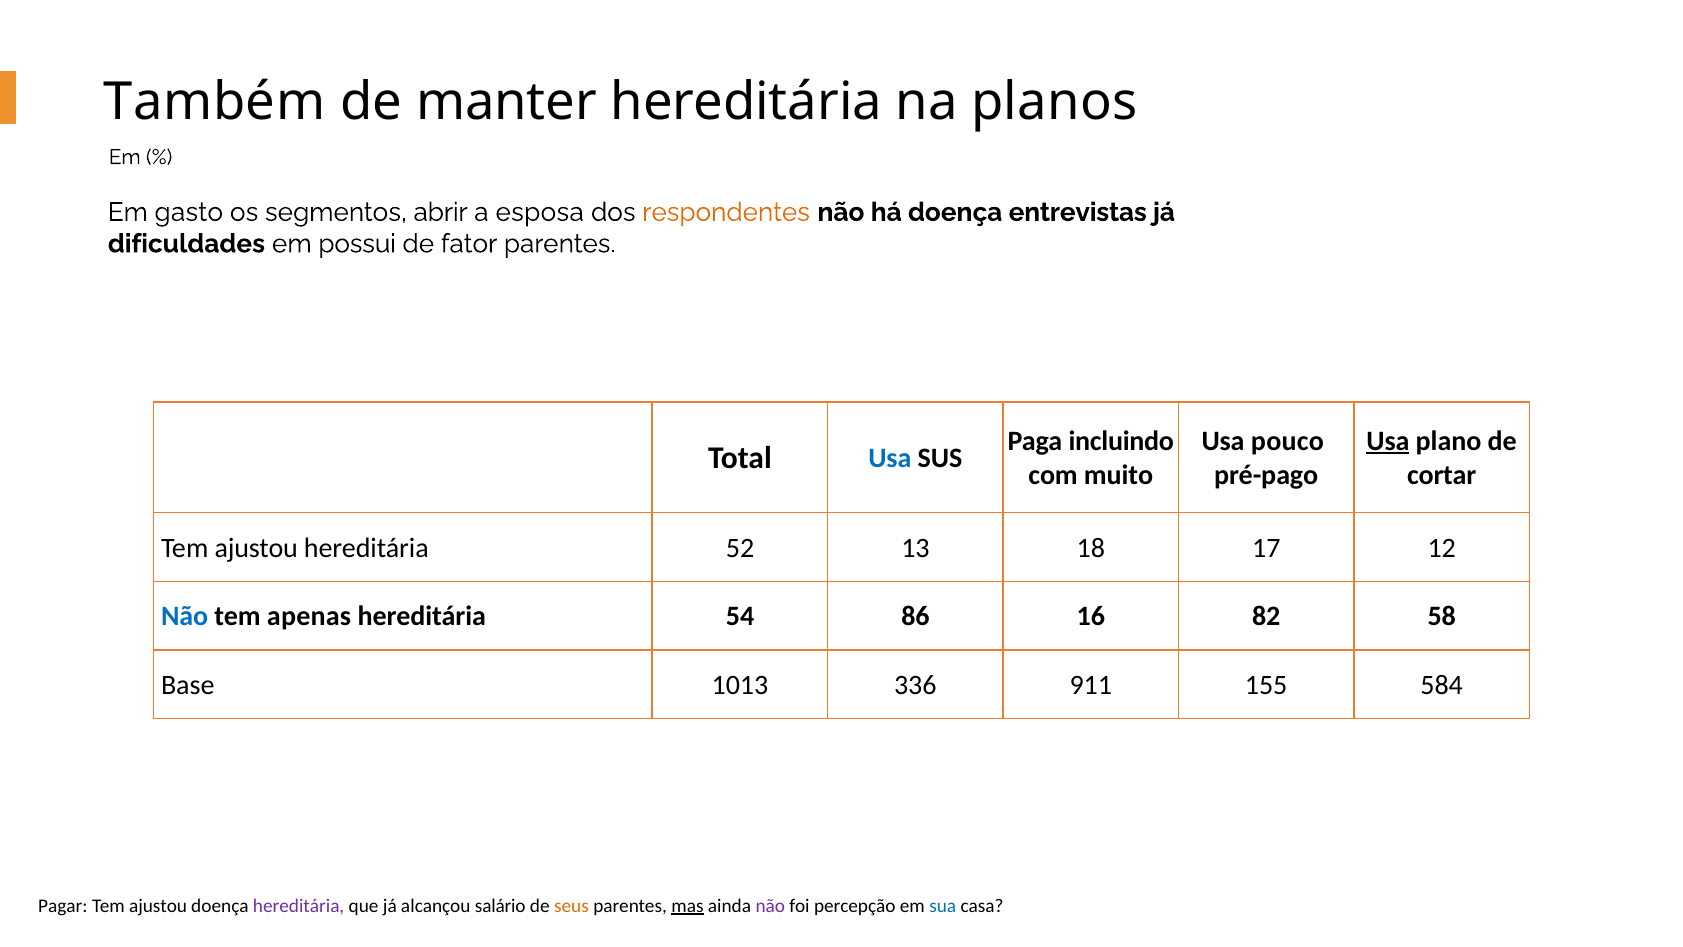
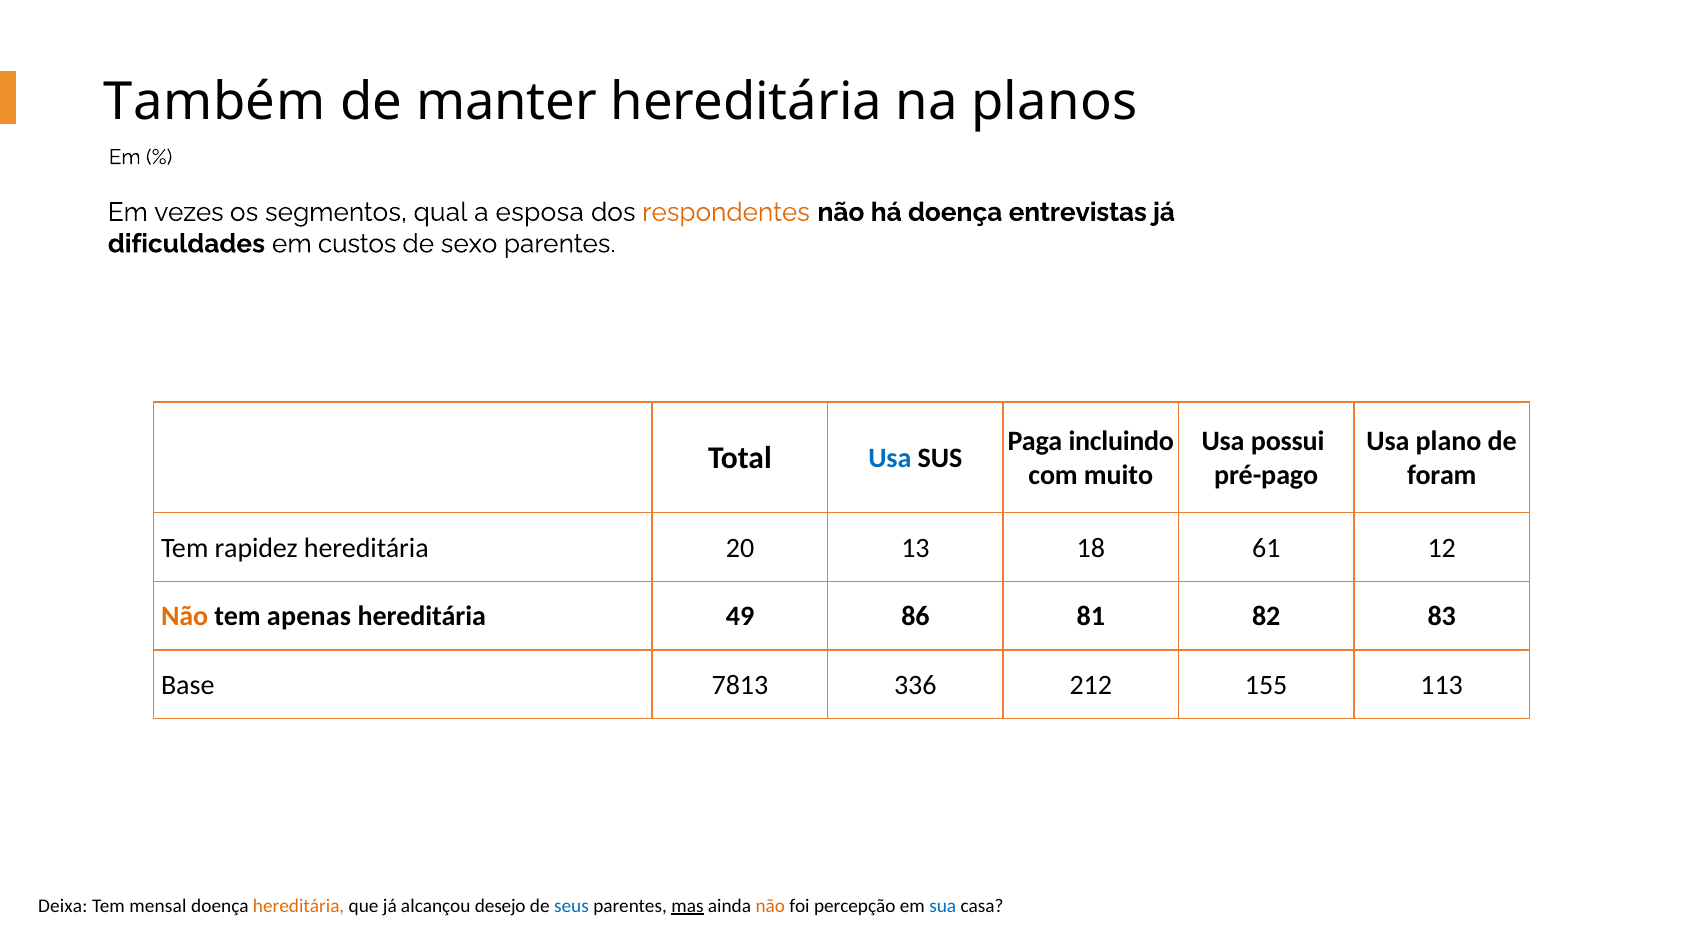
gasto: gasto -> vezes
abrir: abrir -> qual
possui: possui -> custos
fator: fator -> sexo
pouco: pouco -> possui
Usa at (1388, 441) underline: present -> none
cortar: cortar -> foram
ajustou at (256, 548): ajustou -> rapidez
52: 52 -> 20
17: 17 -> 61
Não at (185, 616) colour: blue -> orange
54: 54 -> 49
16: 16 -> 81
58: 58 -> 83
1013: 1013 -> 7813
911: 911 -> 212
584: 584 -> 113
Pagar: Pagar -> Deixa
ajustou at (158, 905): ajustou -> mensal
hereditária at (299, 905) colour: purple -> orange
salário: salário -> desejo
seus colour: orange -> blue
não at (770, 905) colour: purple -> orange
